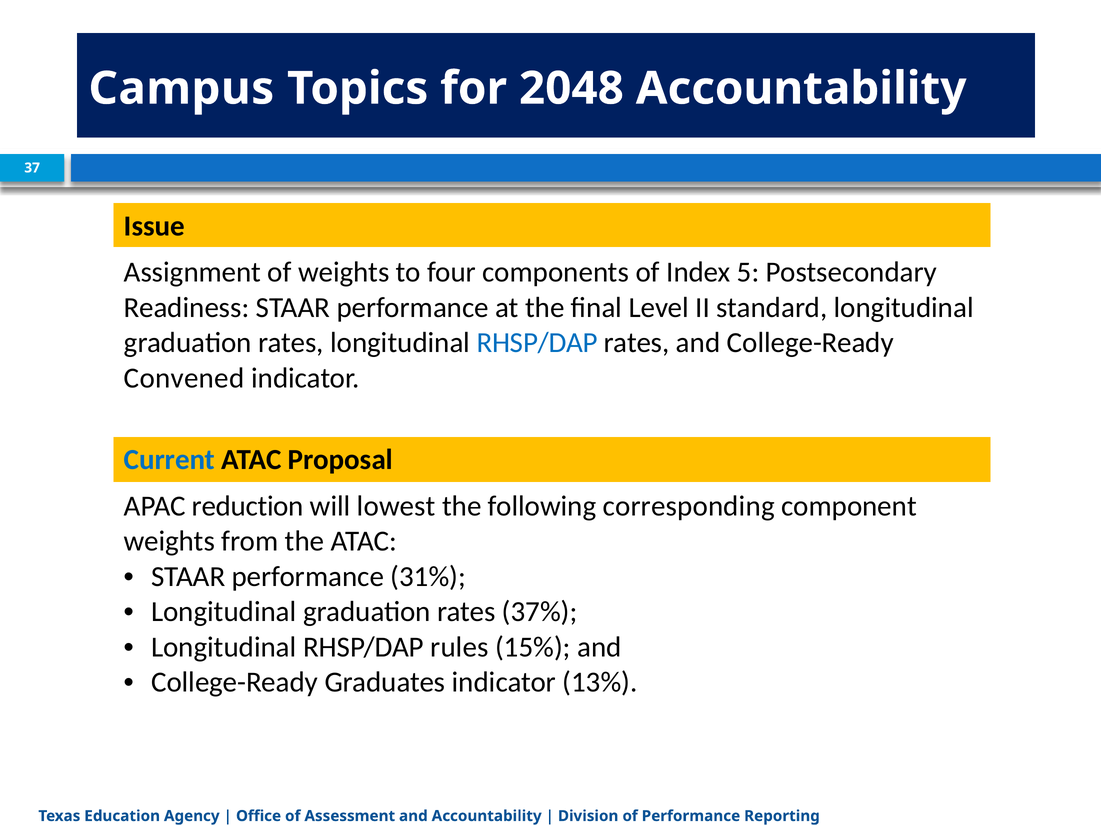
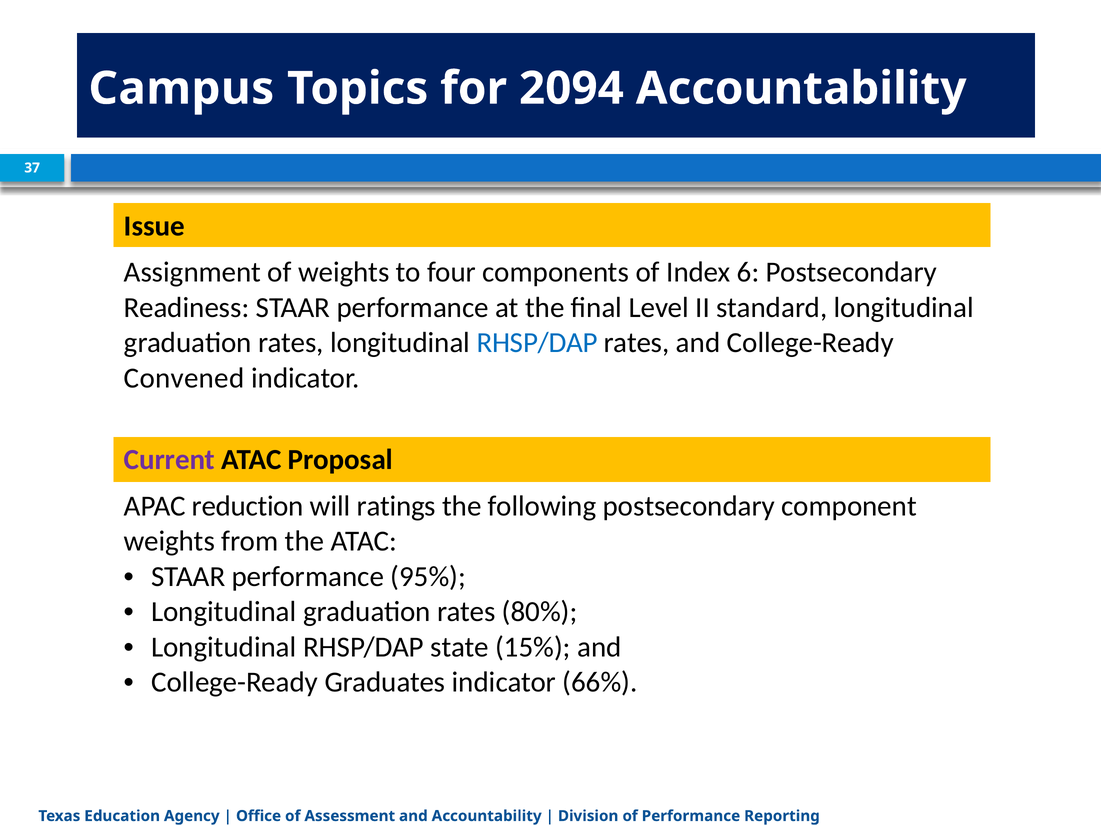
2048: 2048 -> 2094
5: 5 -> 6
Current colour: blue -> purple
lowest: lowest -> ratings
following corresponding: corresponding -> postsecondary
31%: 31% -> 95%
37%: 37% -> 80%
rules: rules -> state
13%: 13% -> 66%
